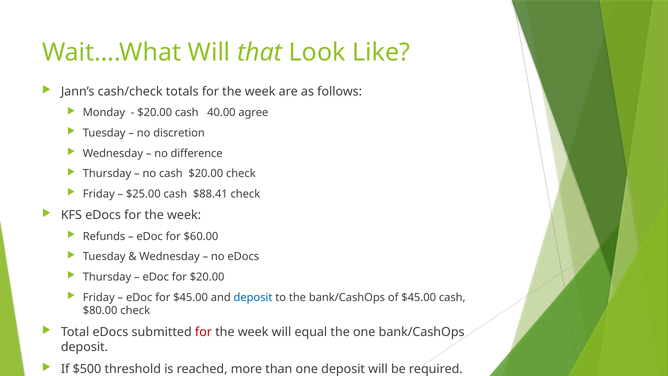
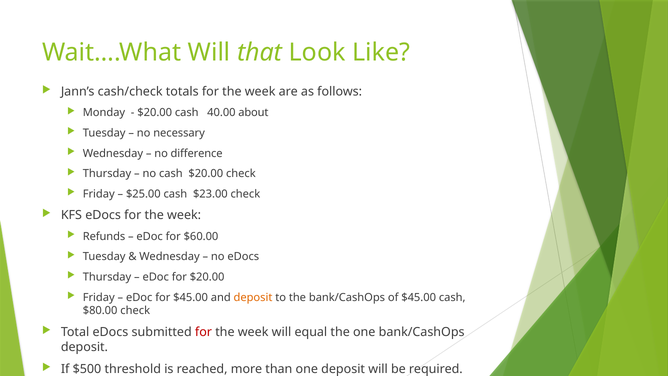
agree: agree -> about
discretion: discretion -> necessary
$88.41: $88.41 -> $23.00
deposit at (253, 297) colour: blue -> orange
